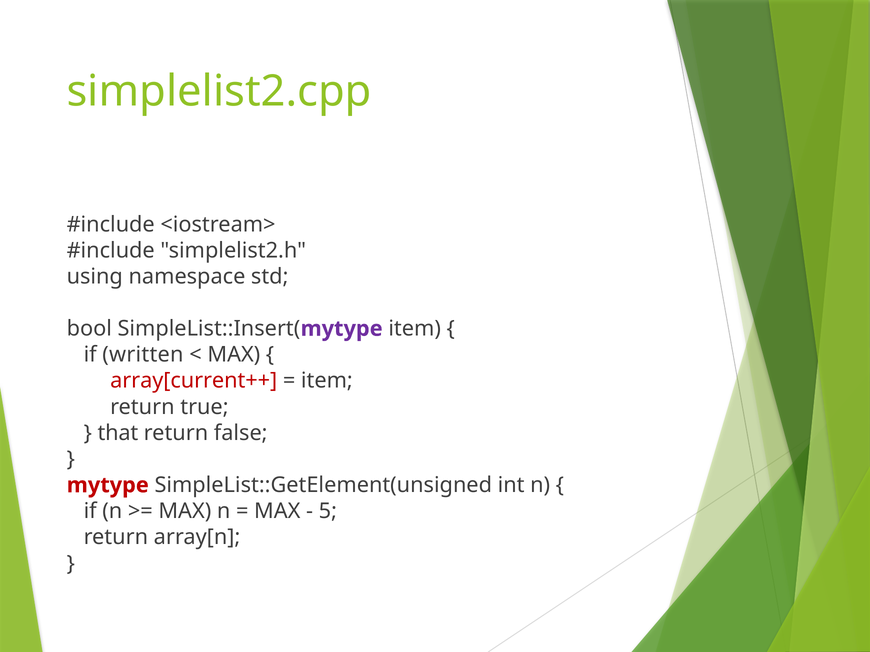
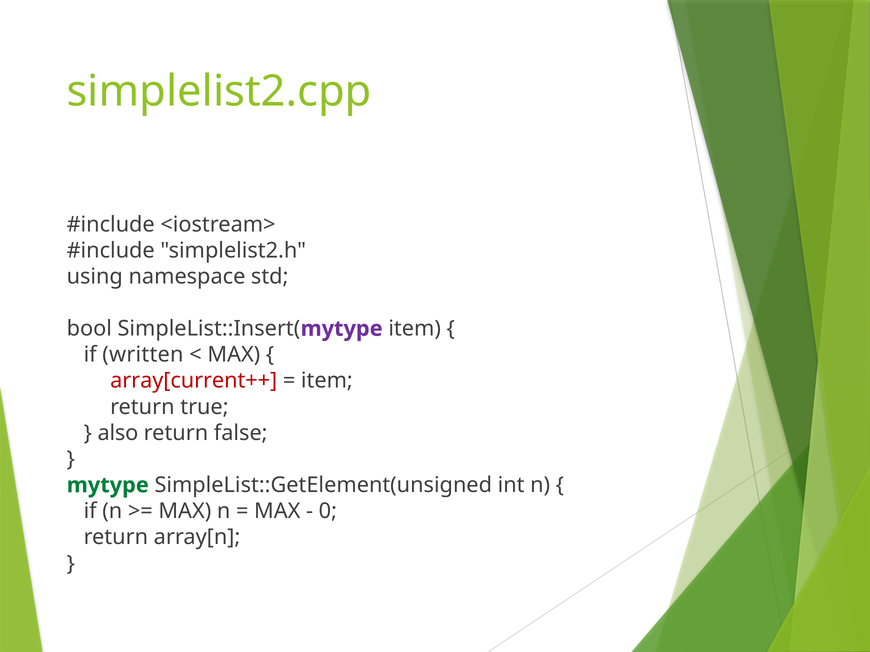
that: that -> also
mytype at (108, 486) colour: red -> green
5: 5 -> 0
